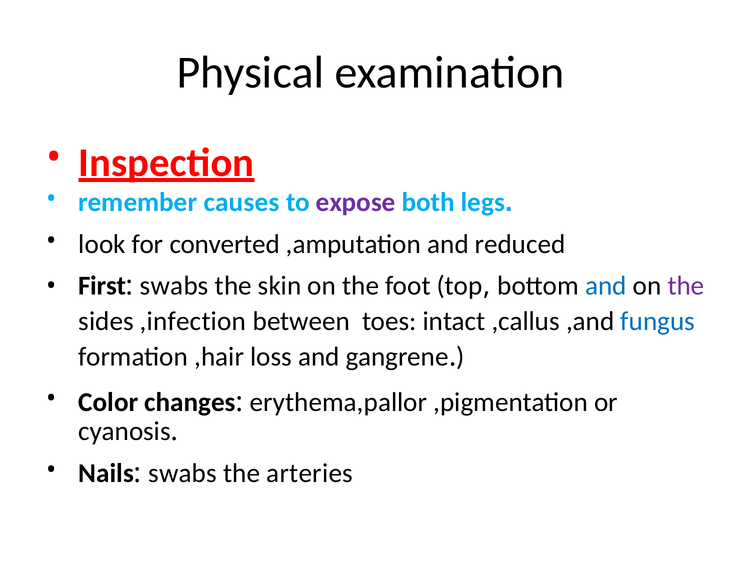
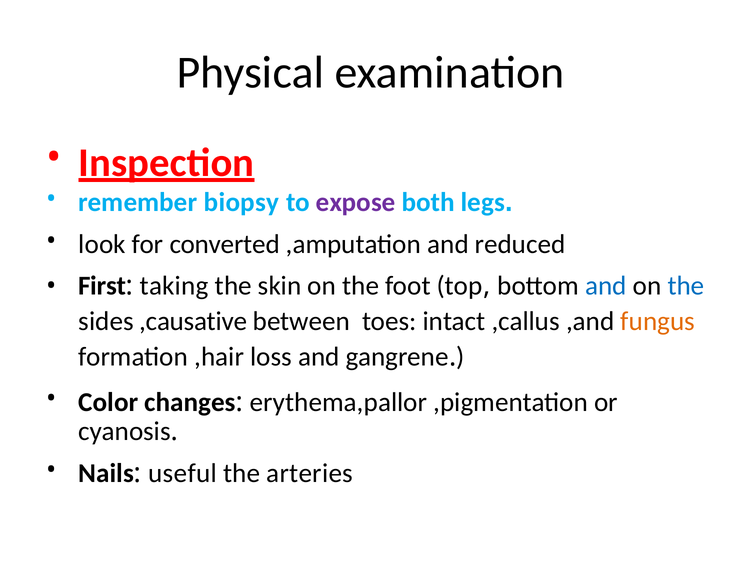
causes: causes -> biopsy
swabs at (174, 286): swabs -> taking
the at (686, 286) colour: purple -> blue
,infection: ,infection -> ,causative
fungus colour: blue -> orange
swabs at (183, 473): swabs -> useful
